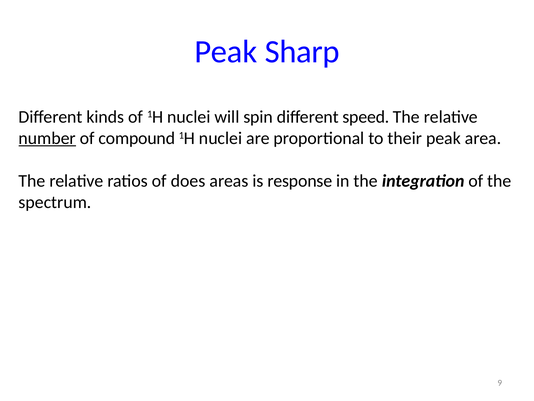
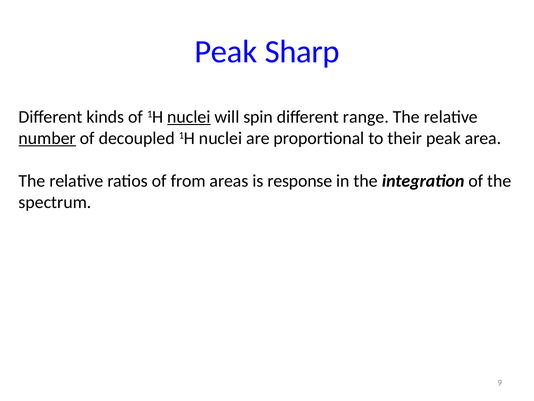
nuclei at (189, 117) underline: none -> present
speed: speed -> range
compound: compound -> decoupled
does: does -> from
